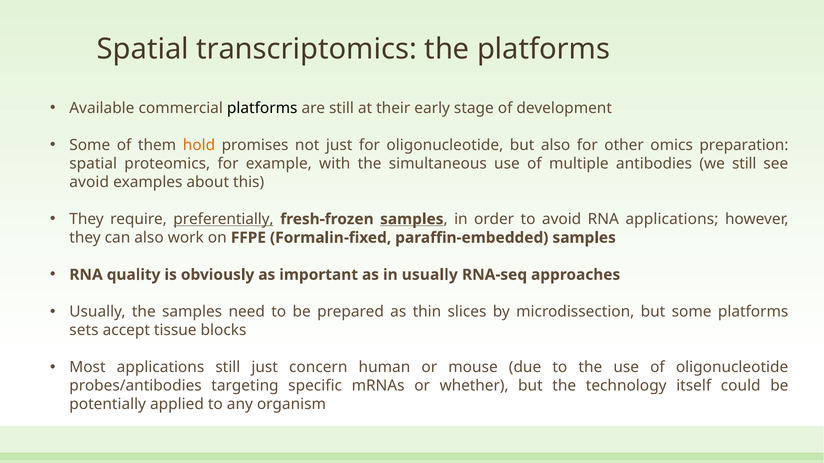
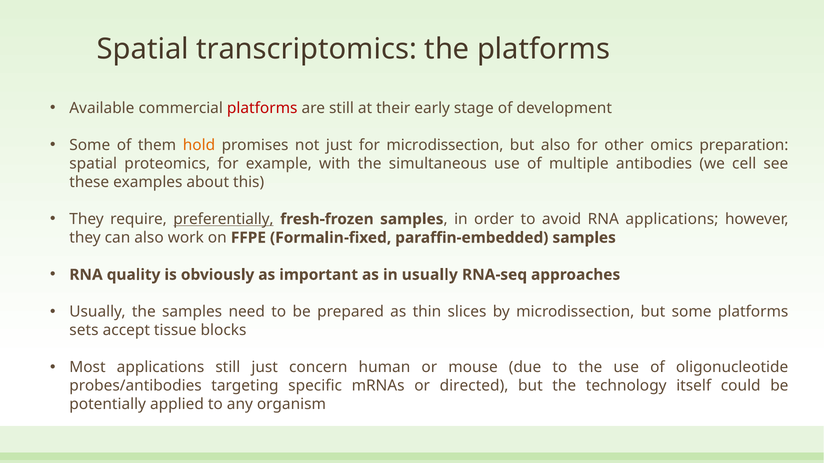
platforms at (262, 108) colour: black -> red
for oligonucleotide: oligonucleotide -> microdissection
we still: still -> cell
avoid at (89, 182): avoid -> these
samples at (412, 219) underline: present -> none
whether: whether -> directed
